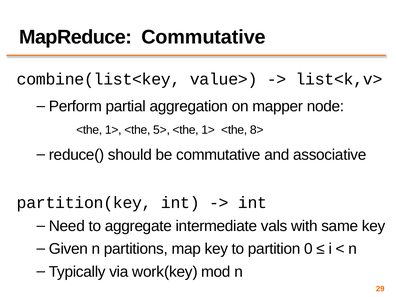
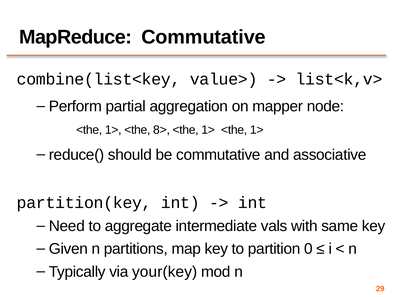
5>: 5> -> 8>
8> at (257, 130): 8> -> 1>
work(key: work(key -> your(key
